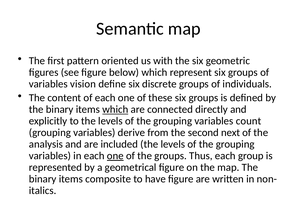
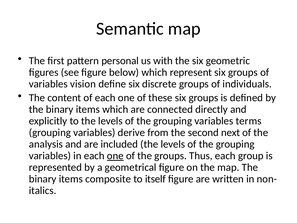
oriented: oriented -> personal
which at (115, 109) underline: present -> none
count: count -> terms
have: have -> itself
